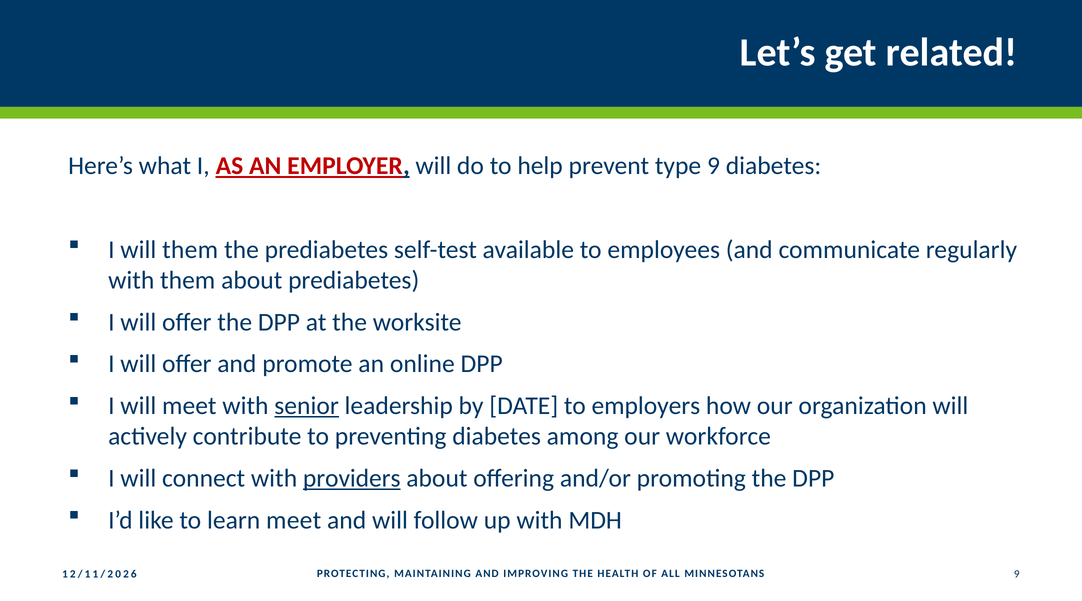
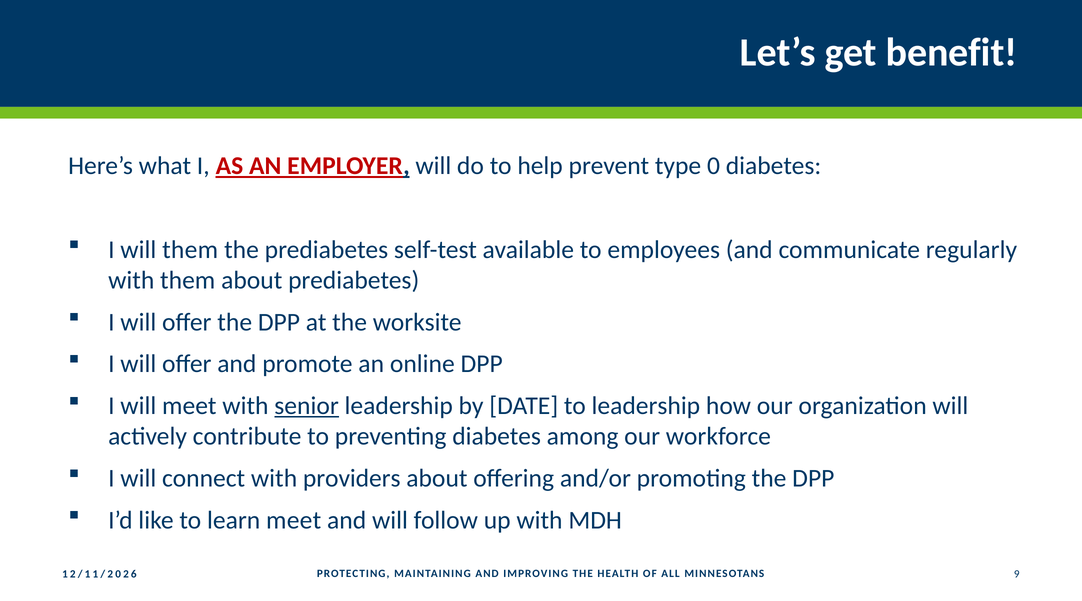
related: related -> benefit
type 9: 9 -> 0
to employers: employers -> leadership
providers underline: present -> none
